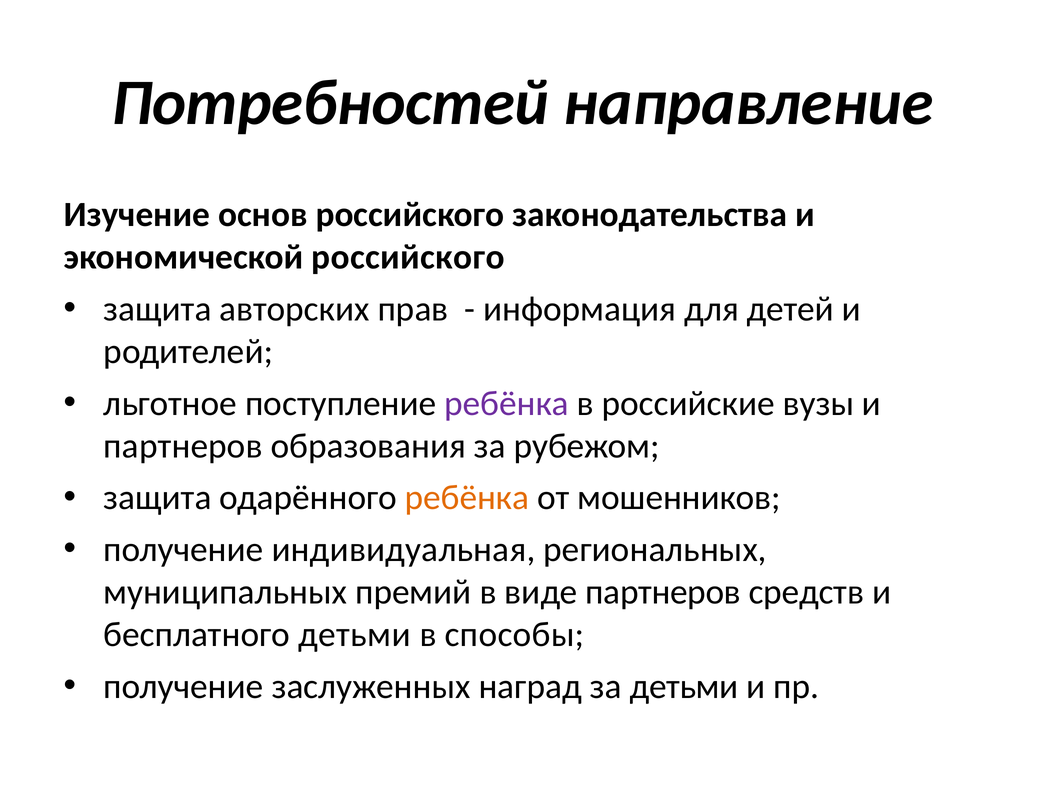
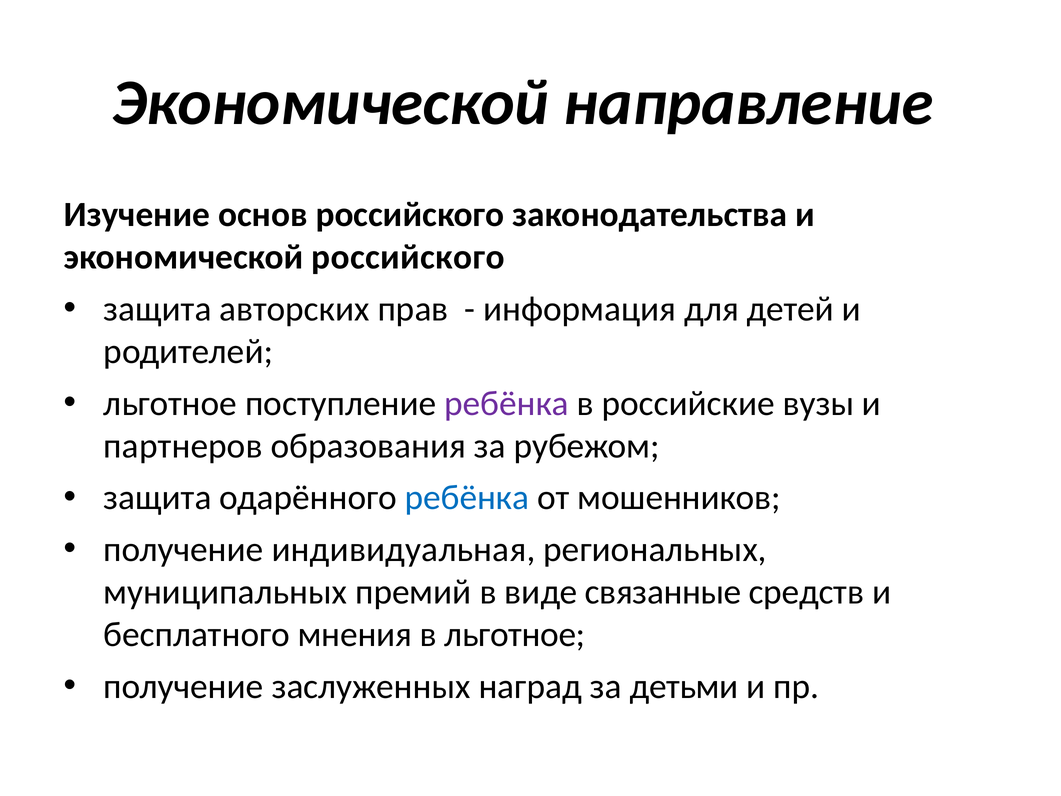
Потребностей at (330, 103): Потребностей -> Экономической
ребёнка at (467, 498) colour: orange -> blue
виде партнеров: партнеров -> связанные
бесплатного детьми: детьми -> мнения
в способы: способы -> льготное
